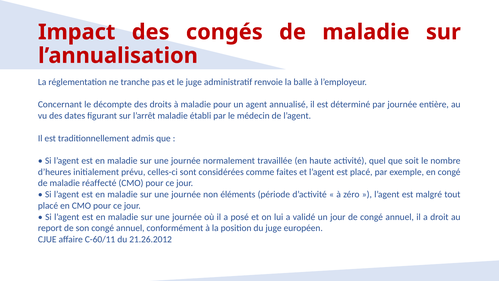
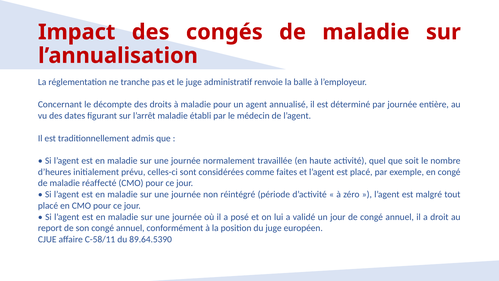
éléments: éléments -> réintégré
C-60/11: C-60/11 -> C-58/11
21.26.2012: 21.26.2012 -> 89.64.5390
